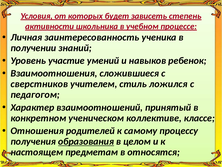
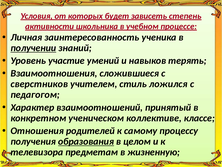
получении underline: none -> present
ребенок: ребенок -> терять
настоящем: настоящем -> телевизора
относятся: относятся -> жизненную
